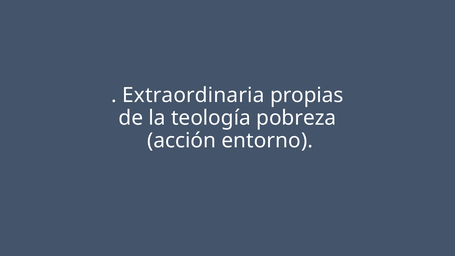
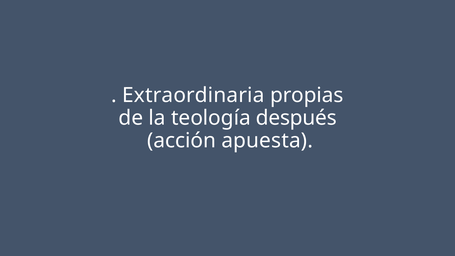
pobreza: pobreza -> después
entorno: entorno -> apuesta
